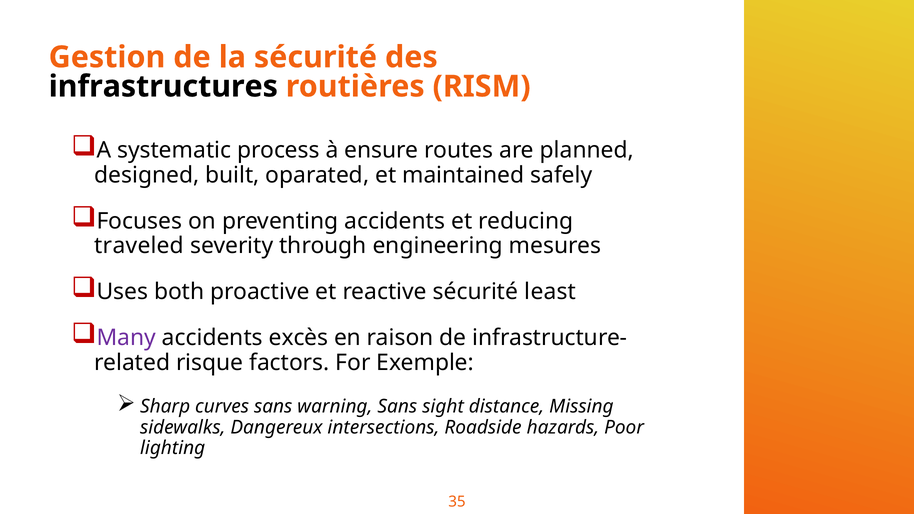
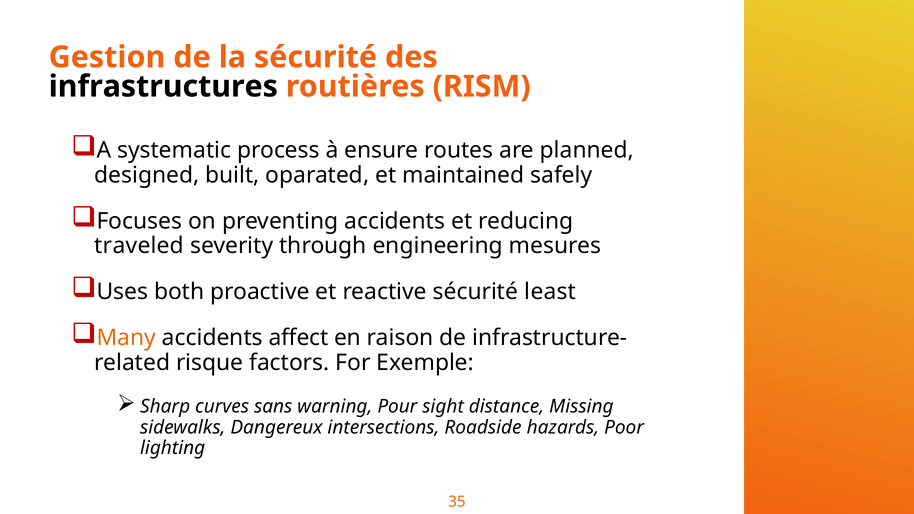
Many colour: purple -> orange
excès: excès -> affect
warning Sans: Sans -> Pour
